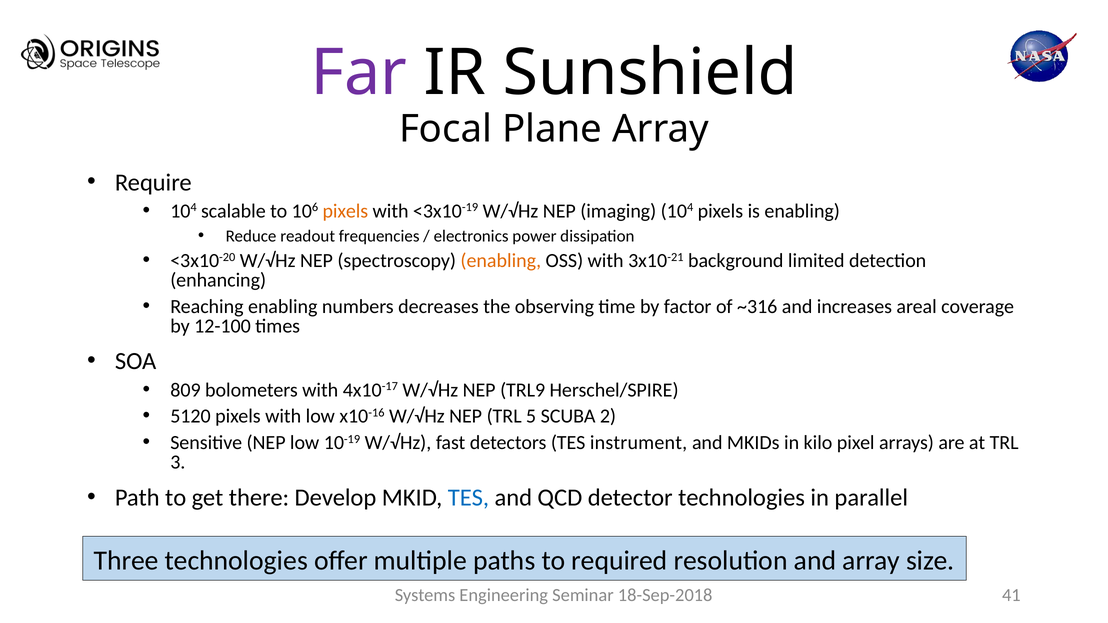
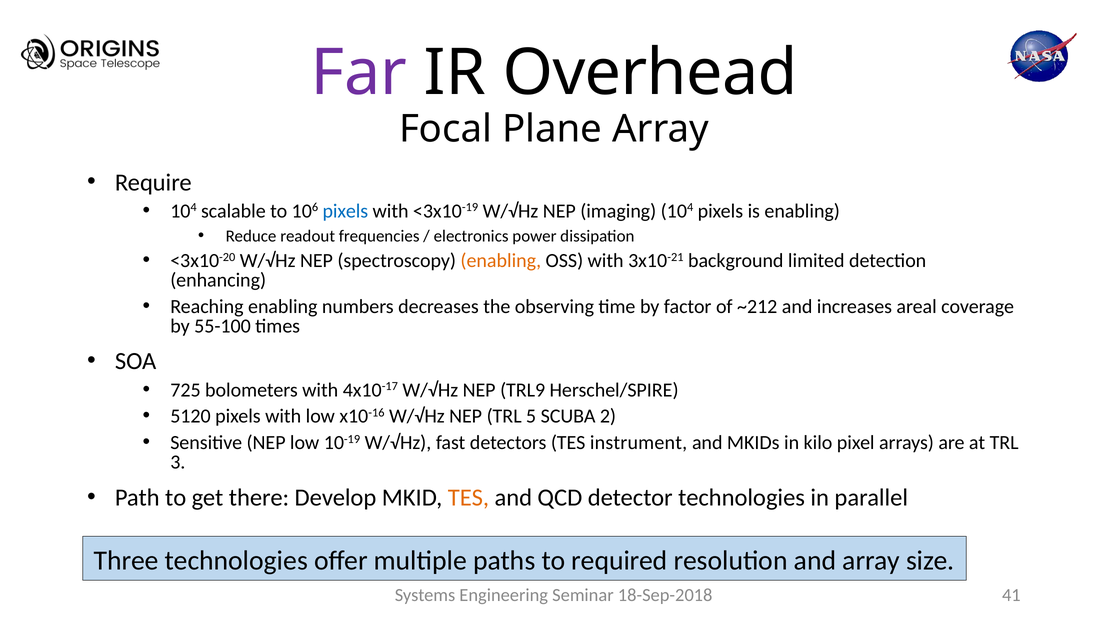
Sunshield: Sunshield -> Overhead
pixels at (345, 211) colour: orange -> blue
~316: ~316 -> ~212
12-100: 12-100 -> 55-100
809: 809 -> 725
TES at (468, 498) colour: blue -> orange
